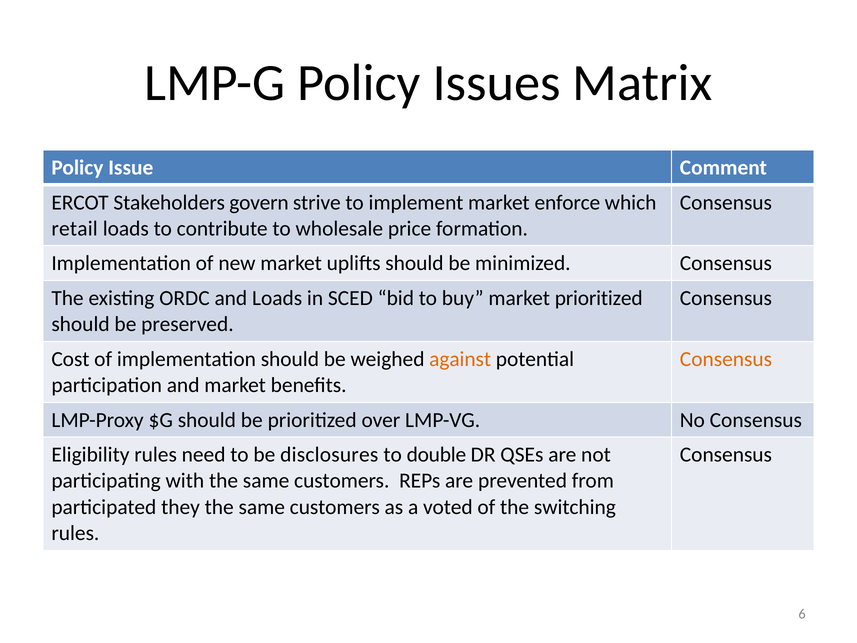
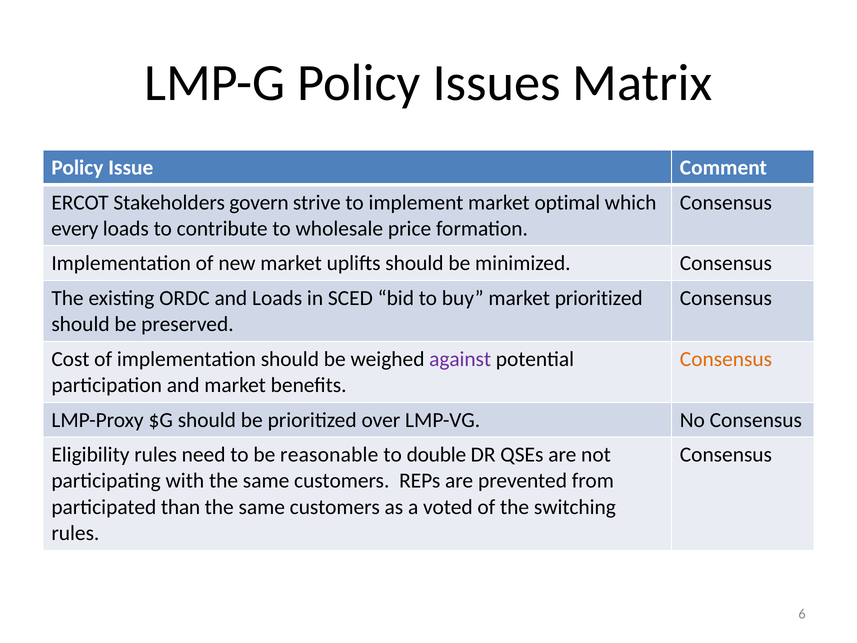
enforce: enforce -> optimal
retail: retail -> every
against colour: orange -> purple
disclosures: disclosures -> reasonable
they: they -> than
